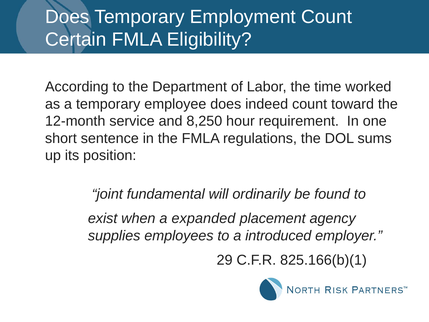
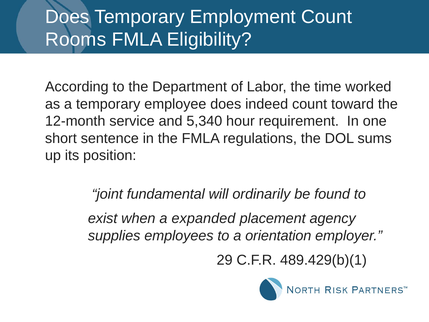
Certain: Certain -> Rooms
8,250: 8,250 -> 5,340
introduced: introduced -> orientation
825.166(b)(1: 825.166(b)(1 -> 489.429(b)(1
